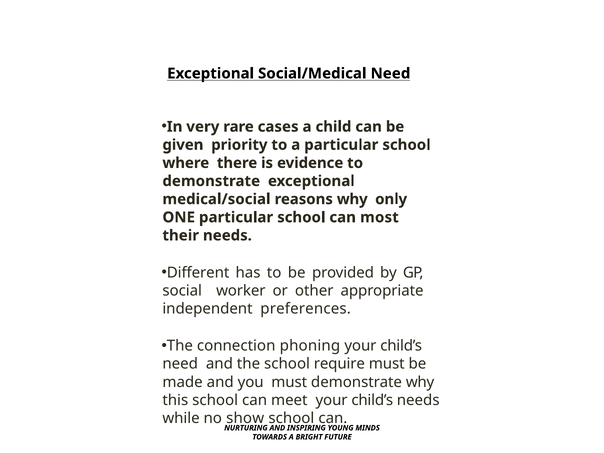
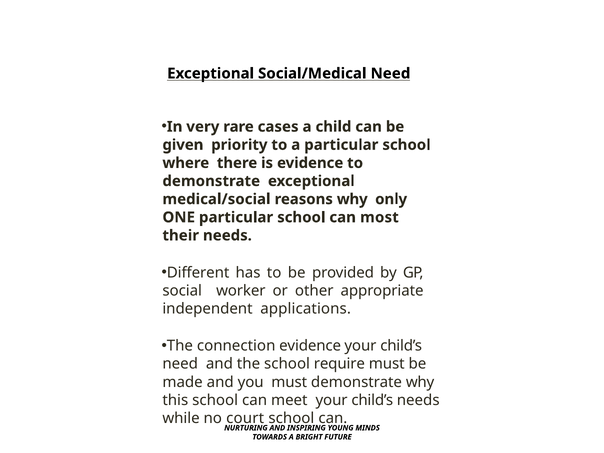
preferences: preferences -> applications
connection phoning: phoning -> evidence
show: show -> court
